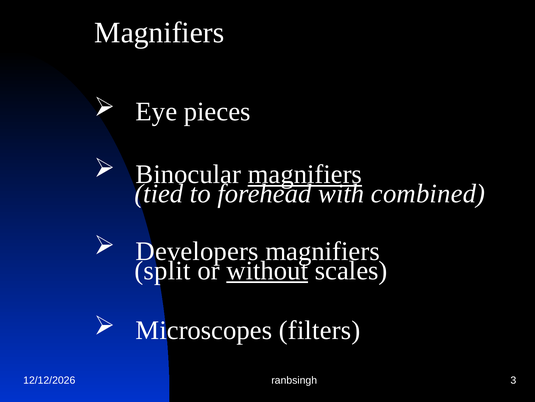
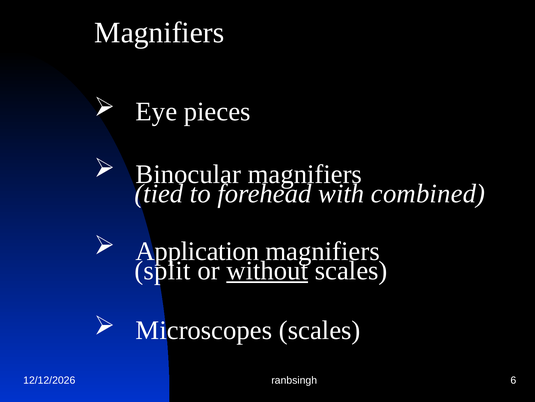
magnifiers at (305, 174) underline: present -> none
Developers: Developers -> Application
Microscopes filters: filters -> scales
3: 3 -> 6
